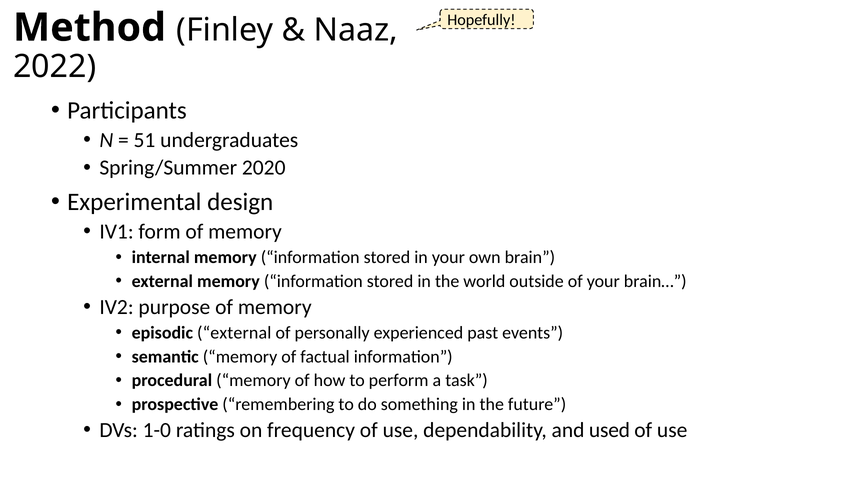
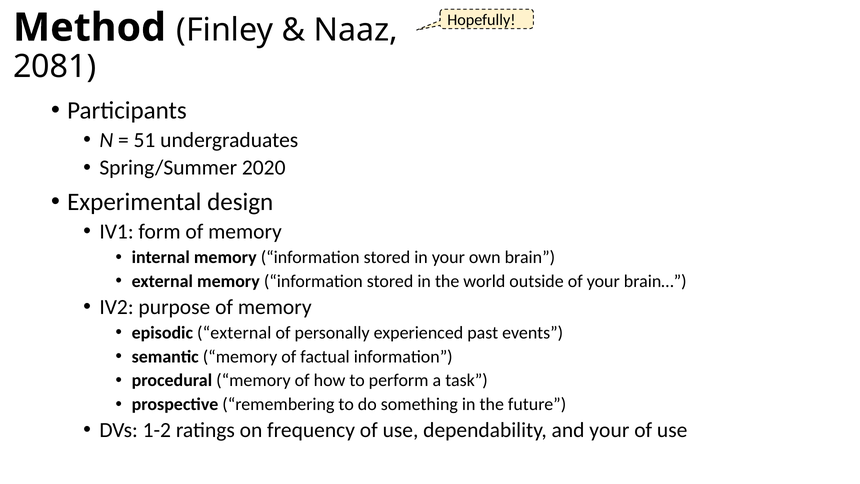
2022: 2022 -> 2081
1-0: 1-0 -> 1-2
and used: used -> your
